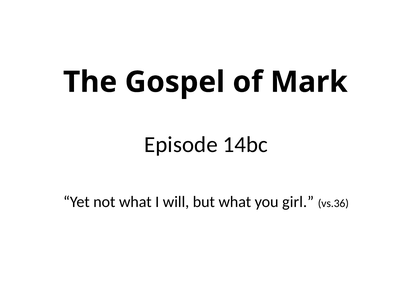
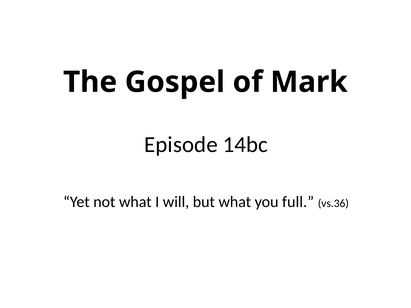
girl: girl -> full
